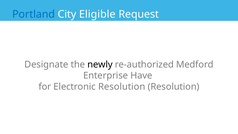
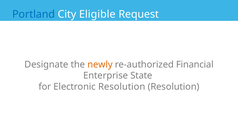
newly colour: black -> orange
Medford: Medford -> Financial
Have: Have -> State
